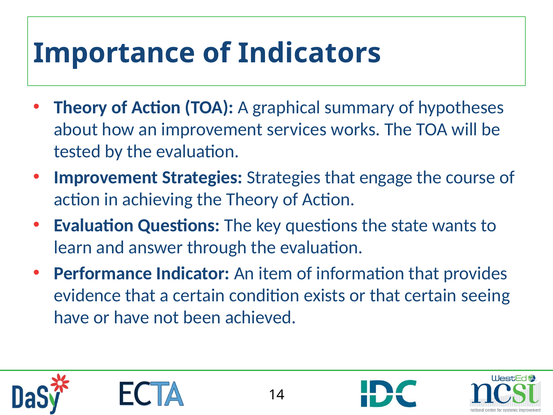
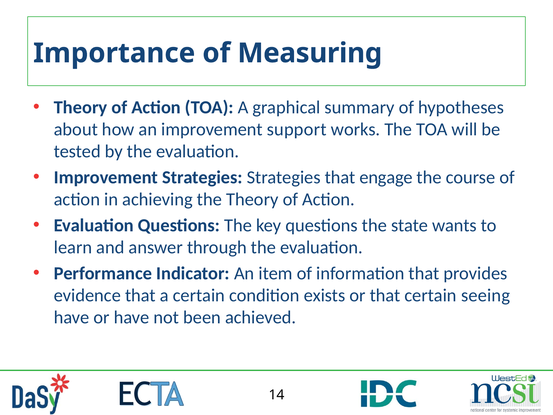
Indicators: Indicators -> Measuring
services: services -> support
